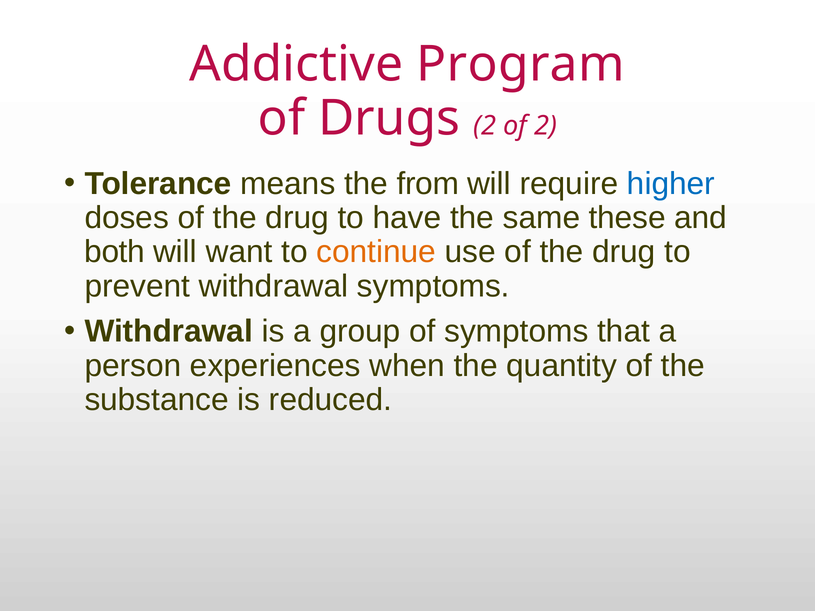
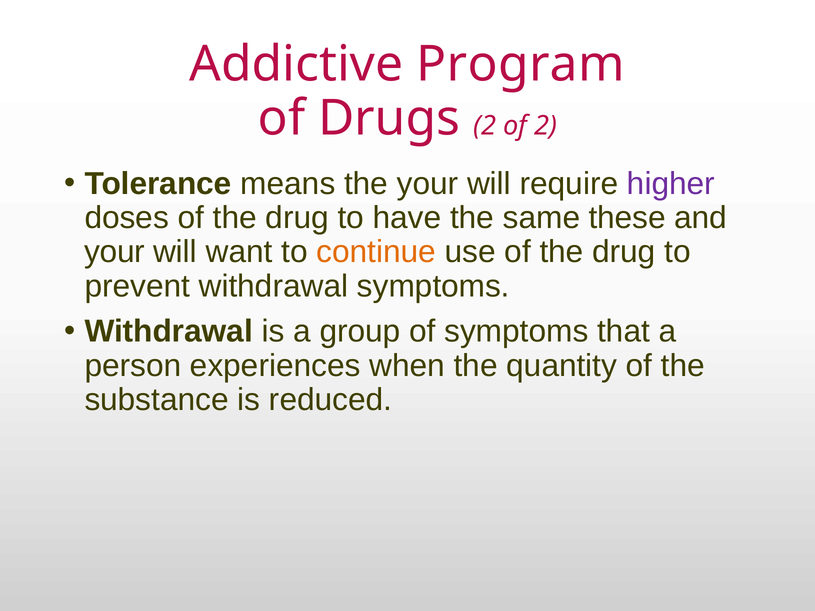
the from: from -> your
higher colour: blue -> purple
both at (115, 252): both -> your
